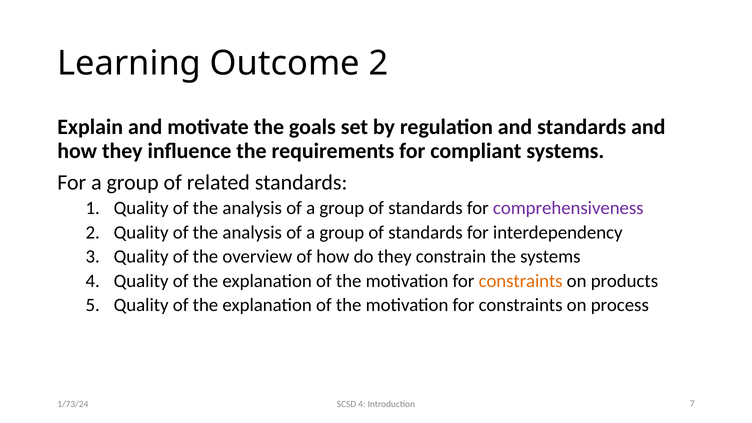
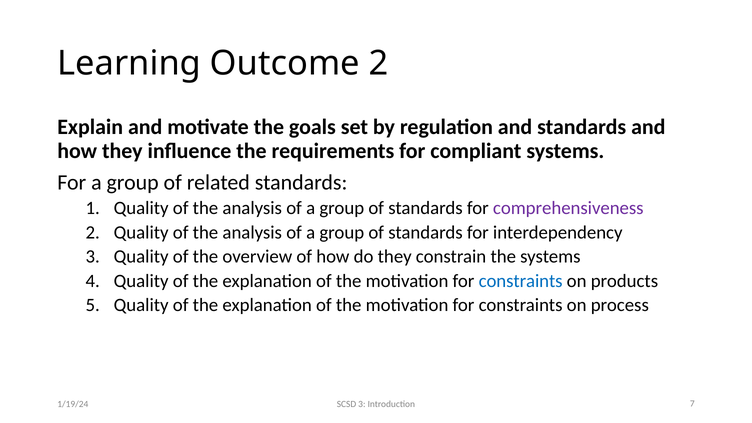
constraints at (521, 281) colour: orange -> blue
1/73/24: 1/73/24 -> 1/19/24
SCSD 4: 4 -> 3
